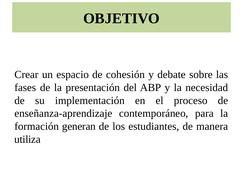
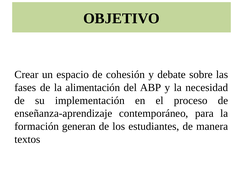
presentación: presentación -> alimentación
utiliza: utiliza -> textos
